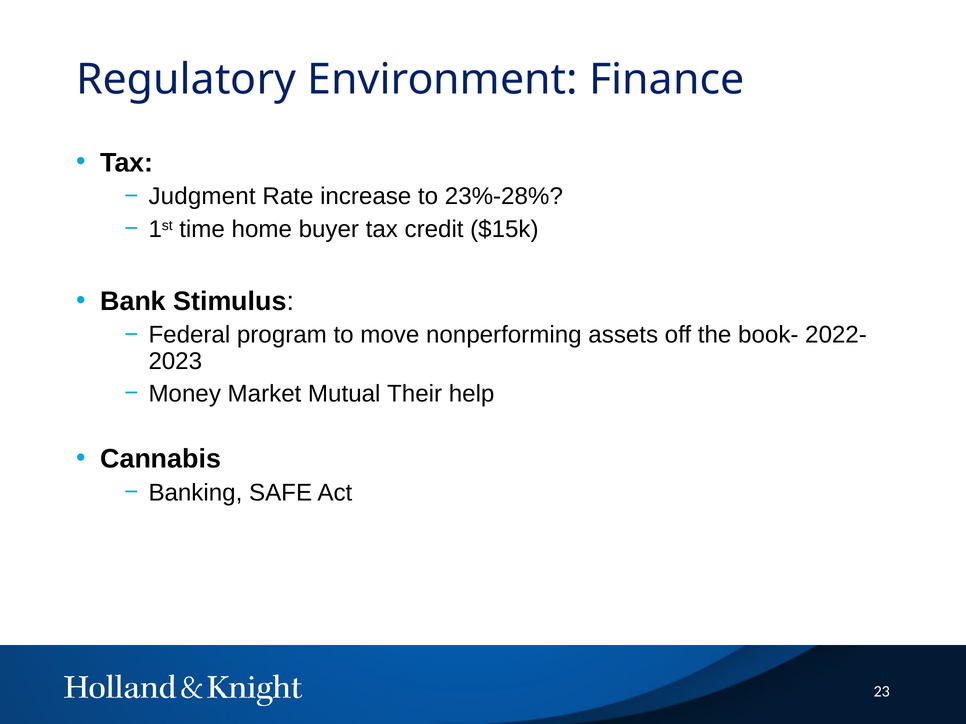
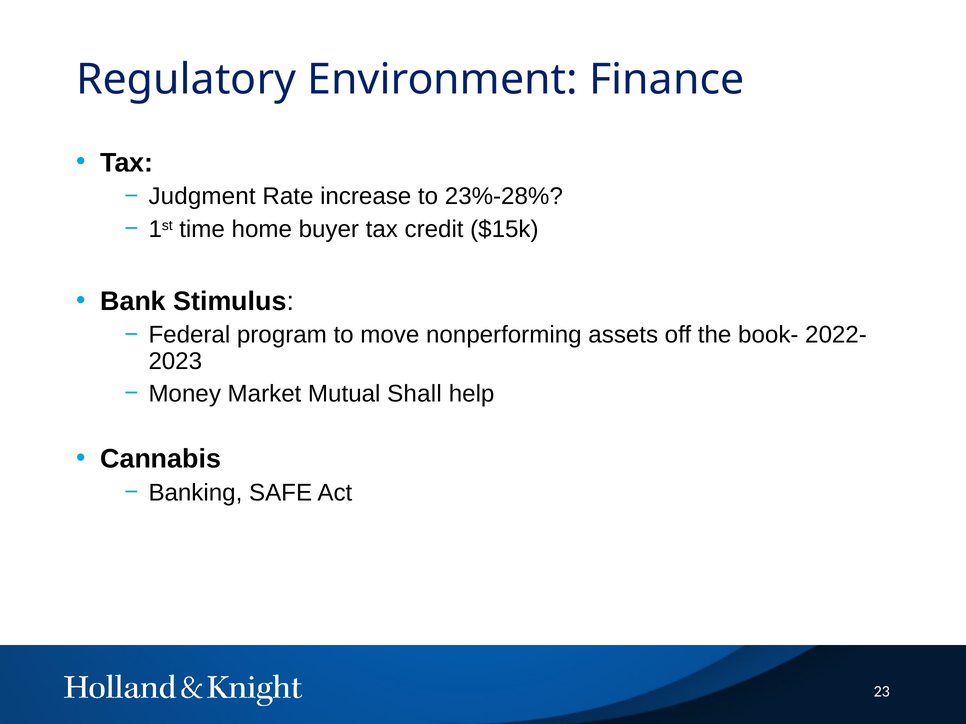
Their: Their -> Shall
